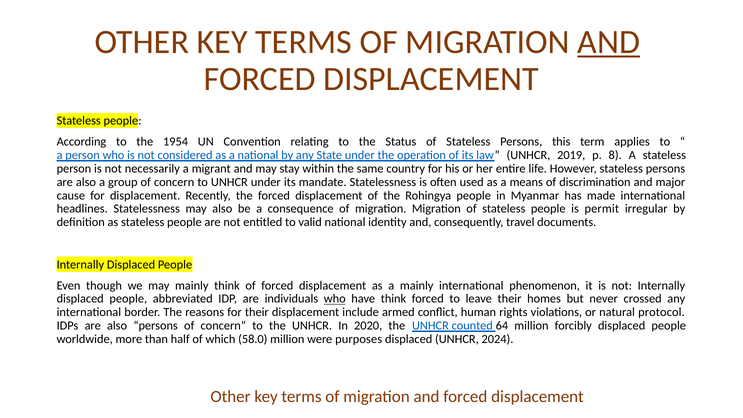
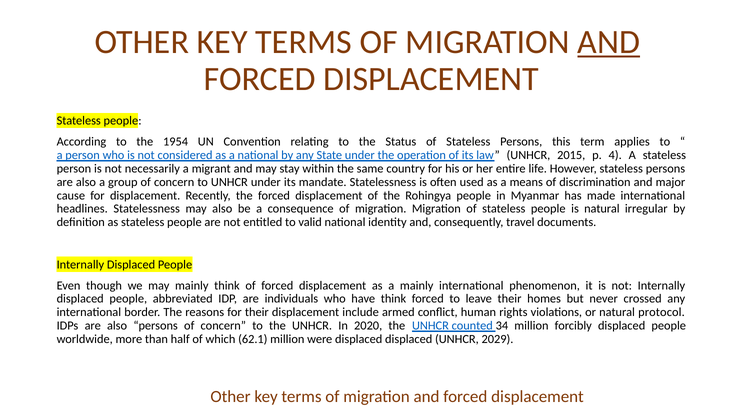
2019: 2019 -> 2015
8: 8 -> 4
is permit: permit -> natural
who at (335, 299) underline: present -> none
64: 64 -> 34
58.0: 58.0 -> 62.1
were purposes: purposes -> displaced
2024: 2024 -> 2029
